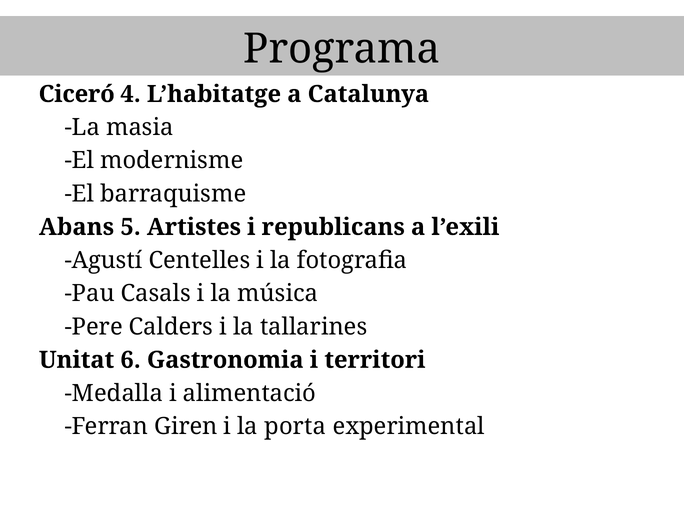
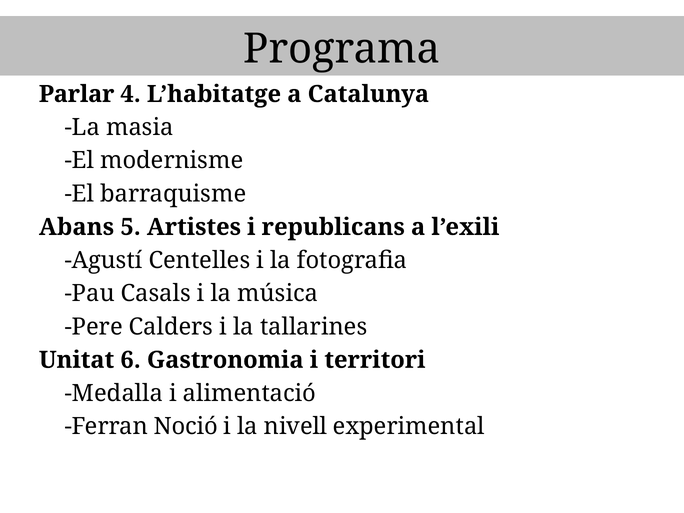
Ciceró: Ciceró -> Parlar
Giren: Giren -> Noció
porta: porta -> nivell
